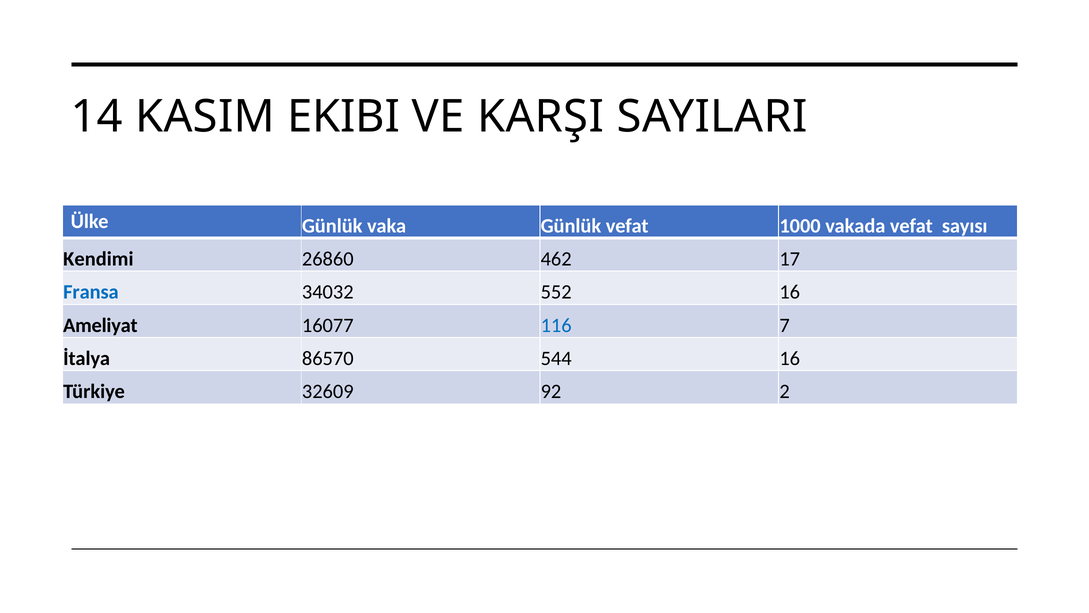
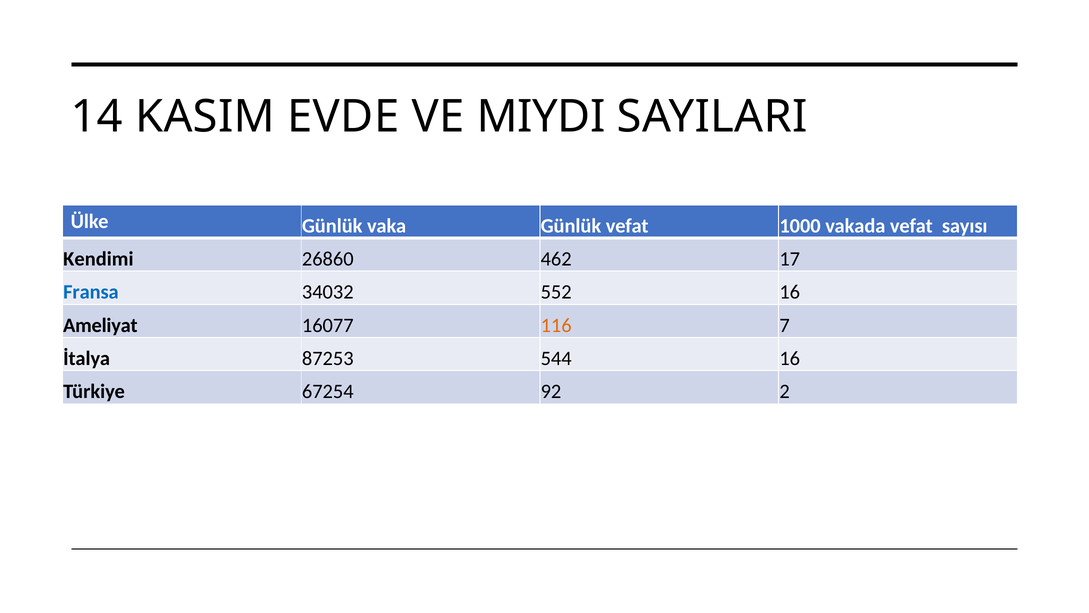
EKIBI: EKIBI -> EVDE
KARŞI: KARŞI -> MIYDI
116 colour: blue -> orange
86570: 86570 -> 87253
32609: 32609 -> 67254
